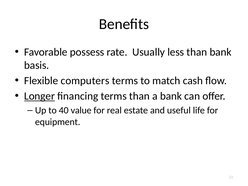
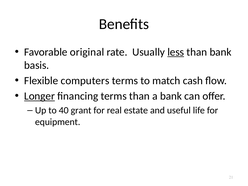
possess: possess -> original
less underline: none -> present
value: value -> grant
